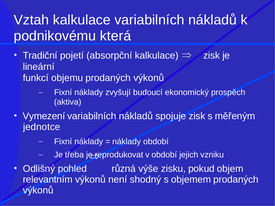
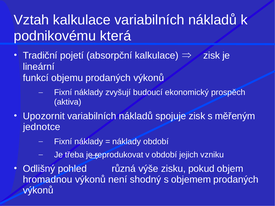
Vymezení: Vymezení -> Upozornit
relevantním: relevantním -> hromadnou
